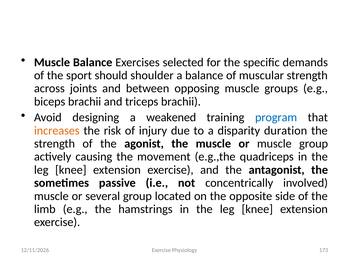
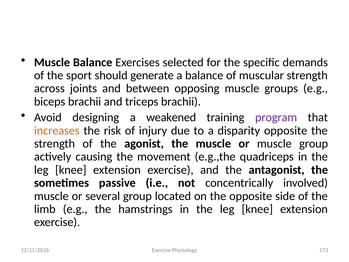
shoulder: shoulder -> generate
program colour: blue -> purple
disparity duration: duration -> opposite
